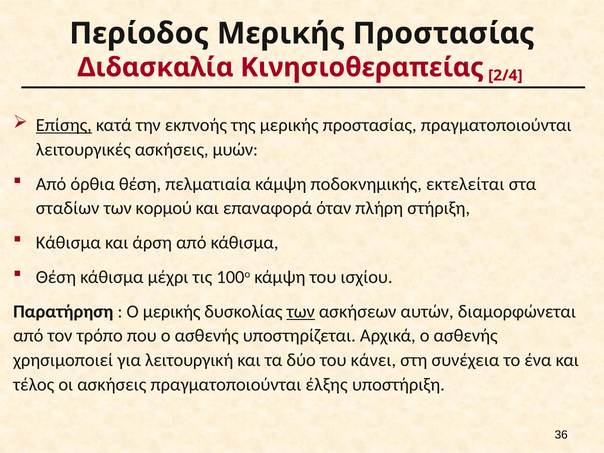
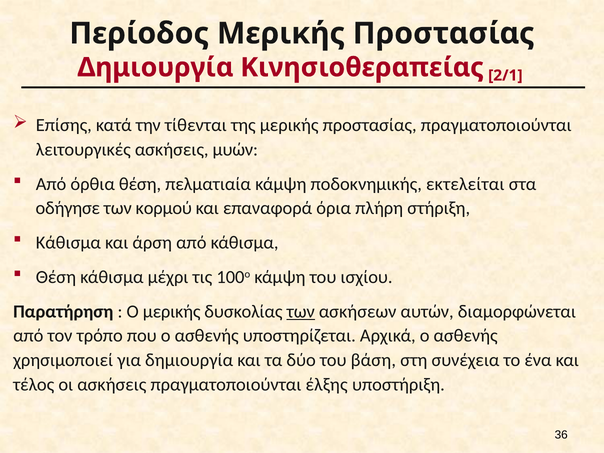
Διδασκαλία at (155, 67): Διδασκαλία -> Δημιουργία
2/4: 2/4 -> 2/1
Επίσης underline: present -> none
εκπνοής: εκπνοής -> τίθενται
σταδίων: σταδίων -> οδήγησε
όταν: όταν -> όρια
για λειτουργική: λειτουργική -> δημιουργία
κάνει: κάνει -> βάση
